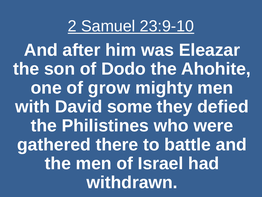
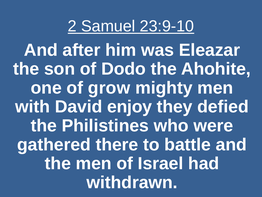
some: some -> enjoy
